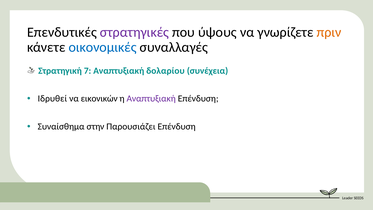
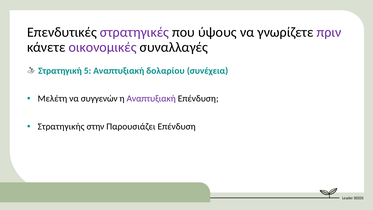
πριν colour: orange -> purple
οικονομικές colour: blue -> purple
7: 7 -> 5
Ιδρυθεί: Ιδρυθεί -> Mελέτη
εικονικών: εικονικών -> συγγενών
Συναίσθημα: Συναίσθημα -> Στρατηγικής
